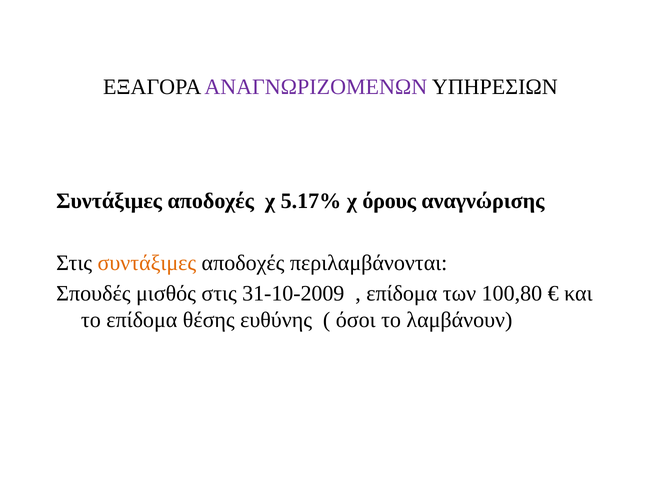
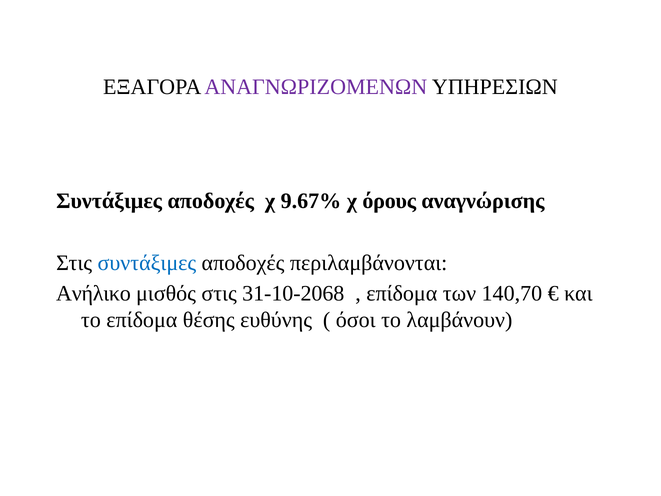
5.17%: 5.17% -> 9.67%
συντάξιμες at (147, 263) colour: orange -> blue
Σπουδές: Σπουδές -> Ανήλικο
31-10-2009: 31-10-2009 -> 31-10-2068
100,80: 100,80 -> 140,70
